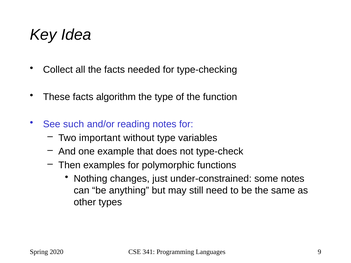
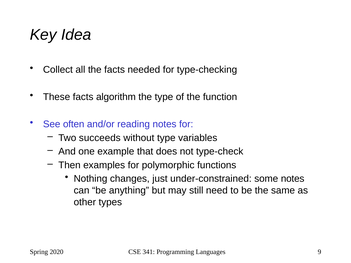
such: such -> often
important: important -> succeeds
